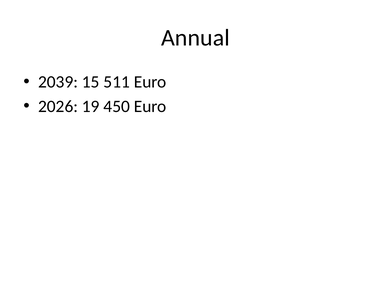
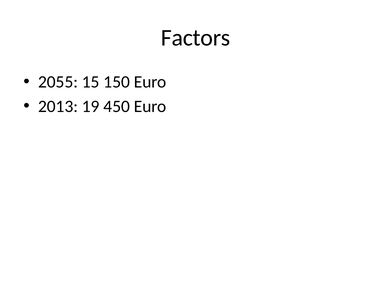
Annual: Annual -> Factors
2039: 2039 -> 2055
511: 511 -> 150
2026: 2026 -> 2013
